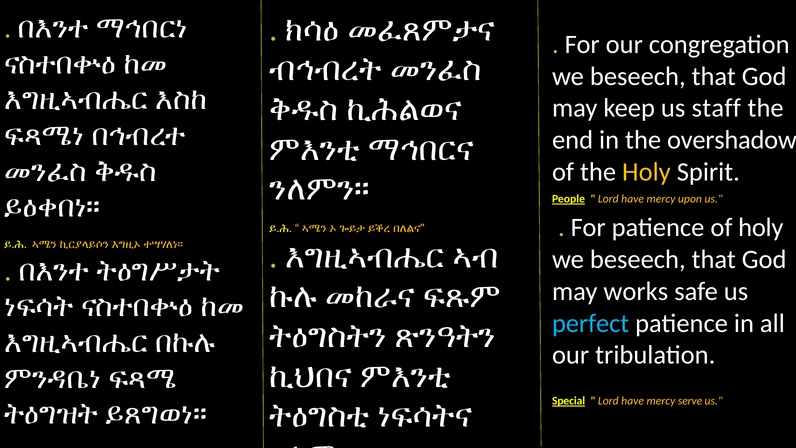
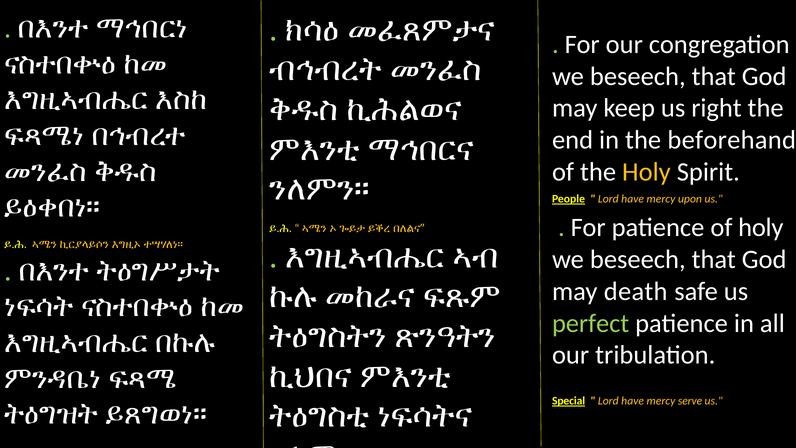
staff: staff -> right
overshadow: overshadow -> beforehand
works: works -> death
perfect colour: light blue -> light green
